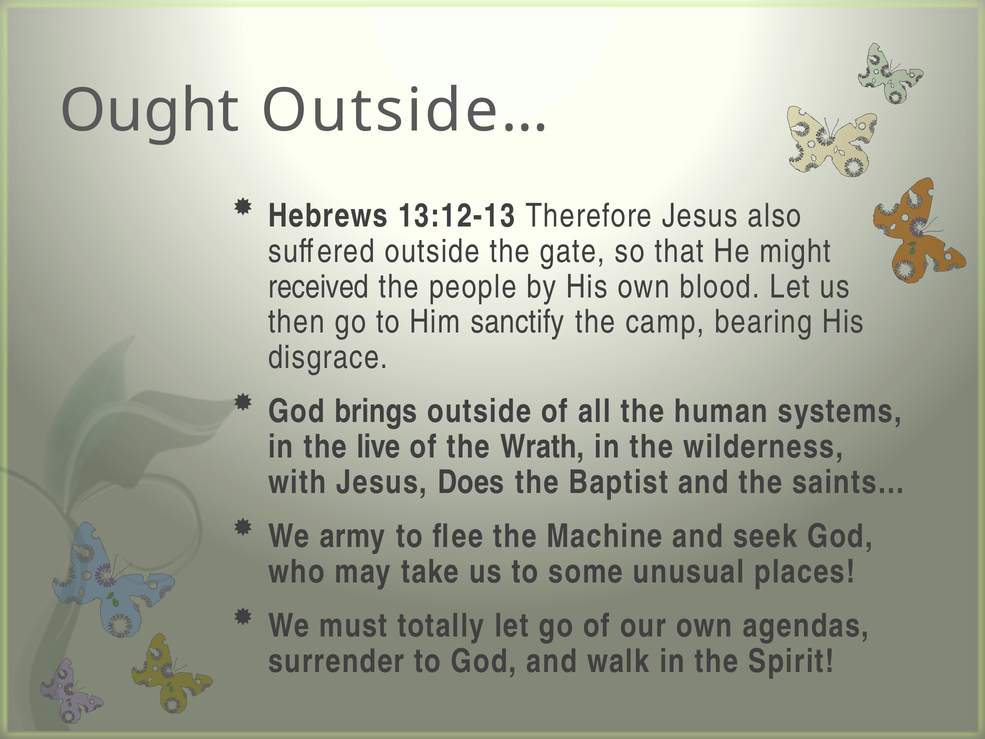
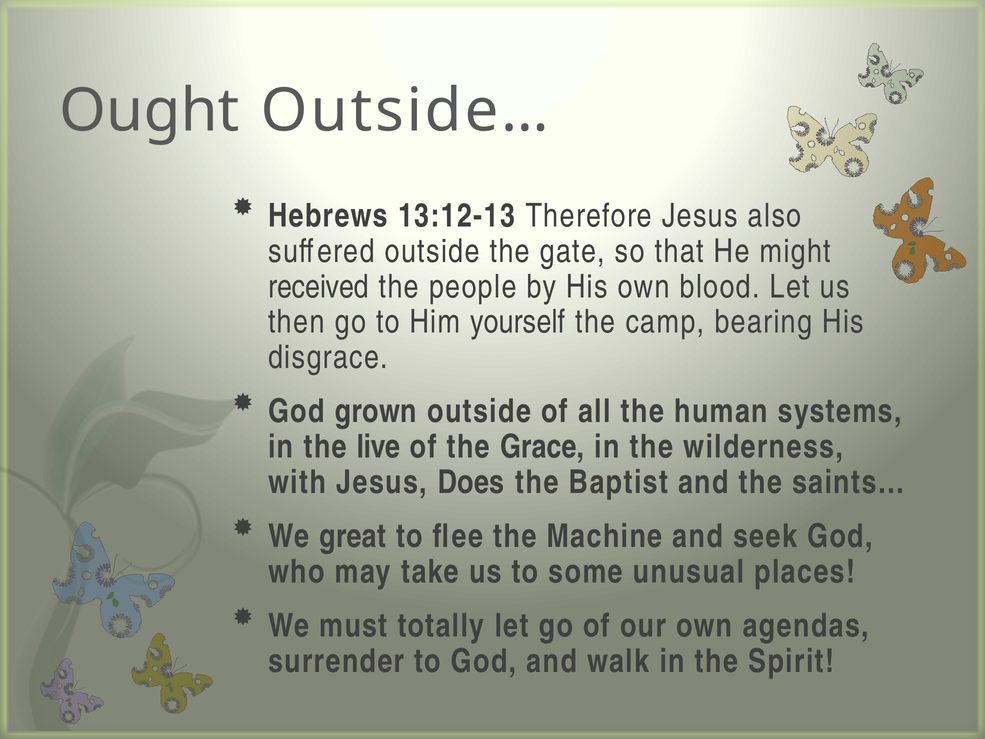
sanctify: sanctify -> yourself
brings: brings -> grown
Wrath: Wrath -> Grace
army: army -> great
